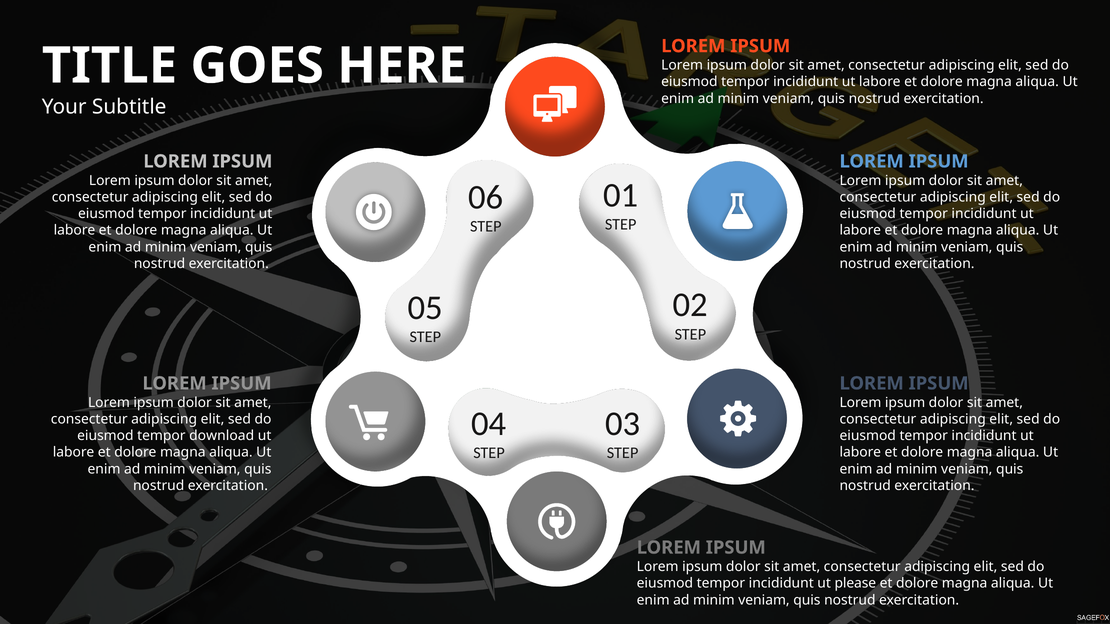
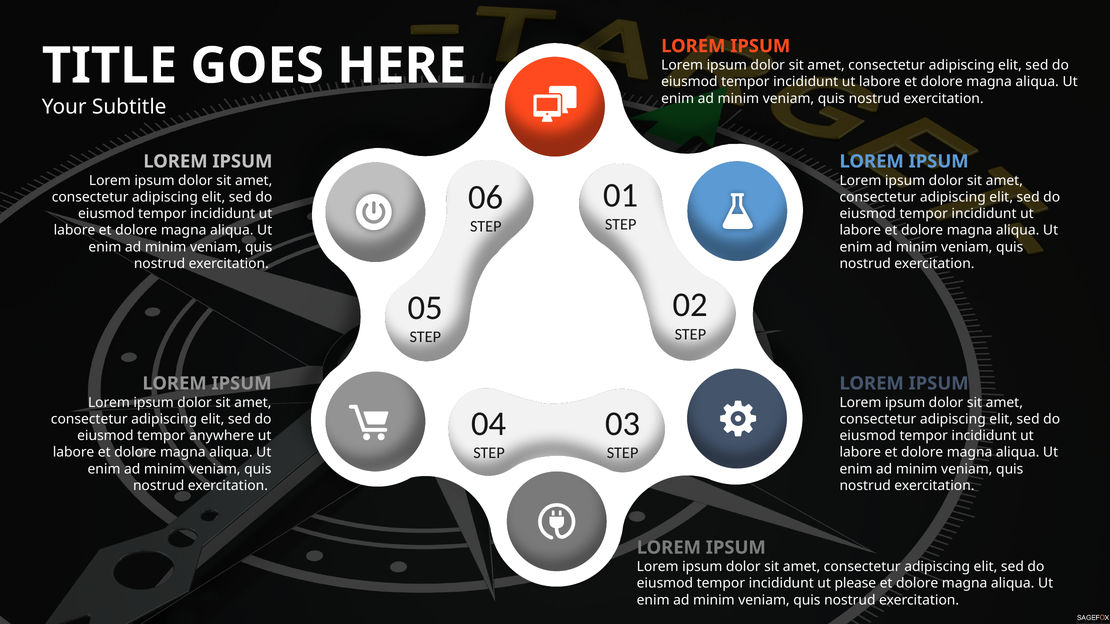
download: download -> anywhere
